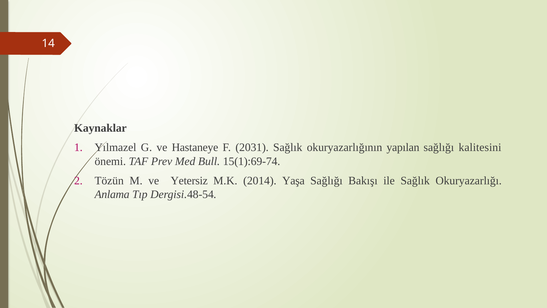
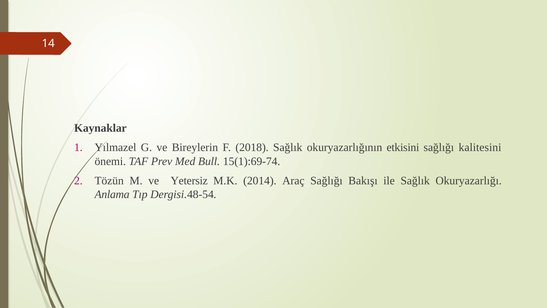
Hastaneye: Hastaneye -> Bireylerin
2031: 2031 -> 2018
yapılan: yapılan -> etkisini
Yaşa: Yaşa -> Araç
